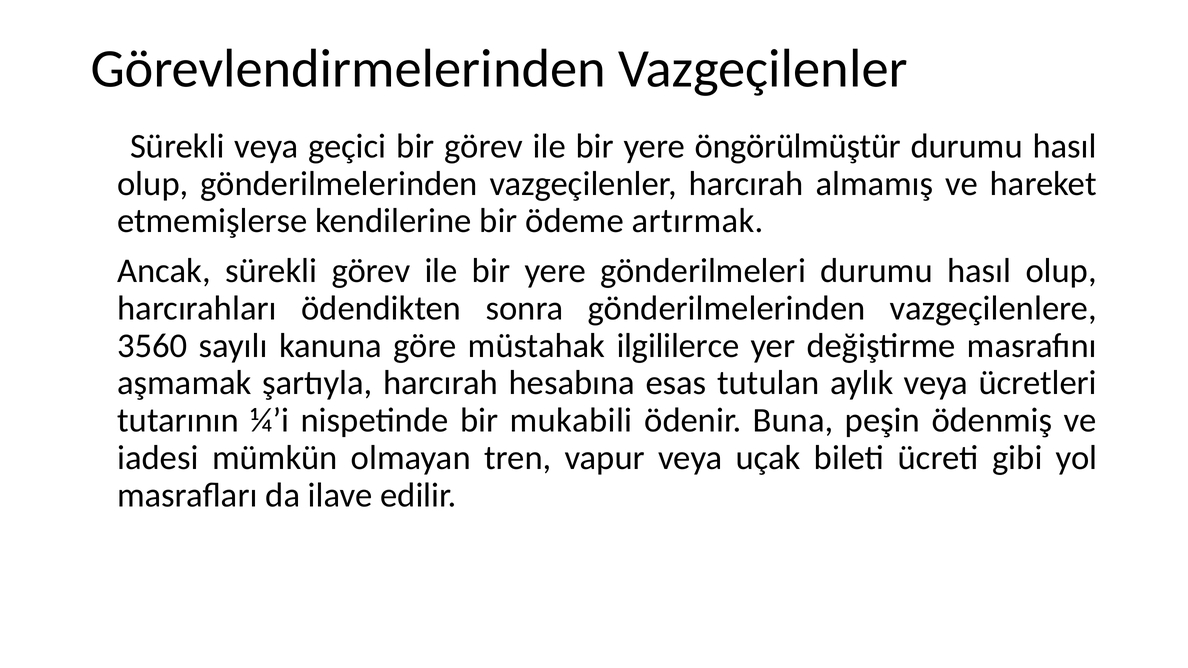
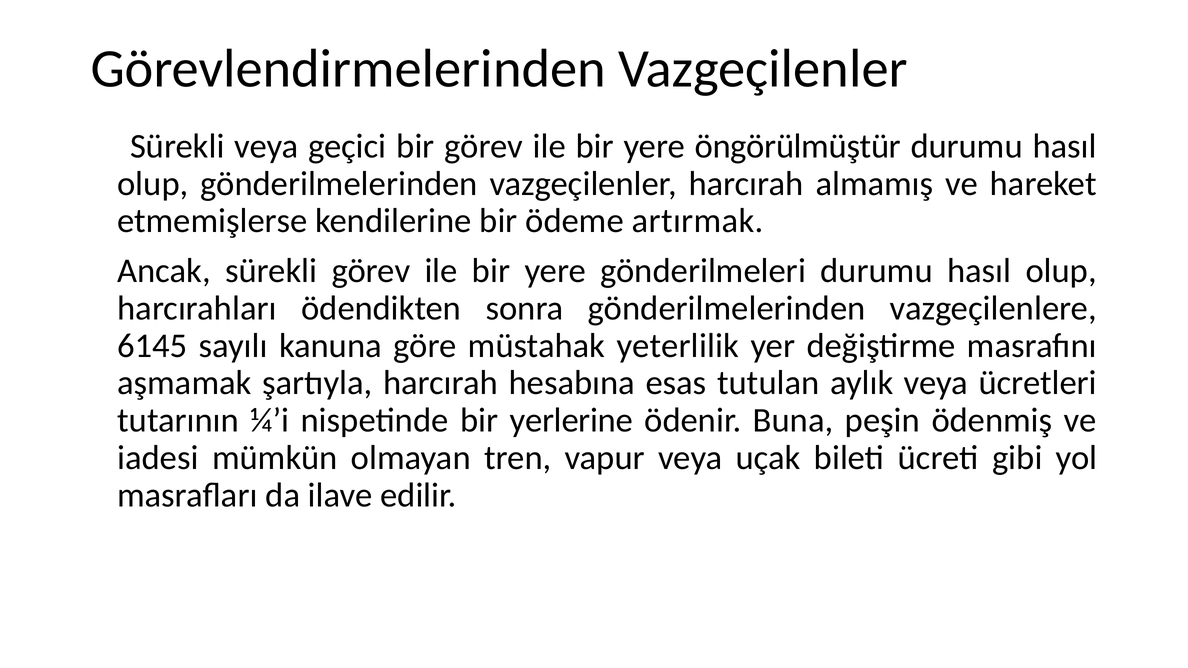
3560: 3560 -> 6145
ilgililerce: ilgililerce -> yeterlilik
mukabili: mukabili -> yerlerine
